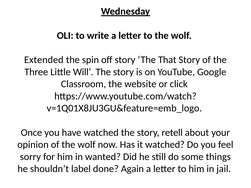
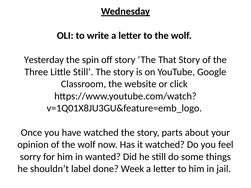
Extended: Extended -> Yesterday
Little Will: Will -> Still
retell: retell -> parts
Again: Again -> Week
